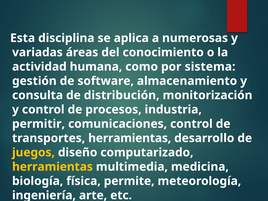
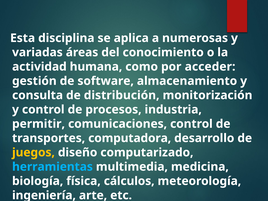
sistema: sistema -> acceder
transportes herramientas: herramientas -> computadora
herramientas at (52, 167) colour: yellow -> light blue
permite: permite -> cálculos
